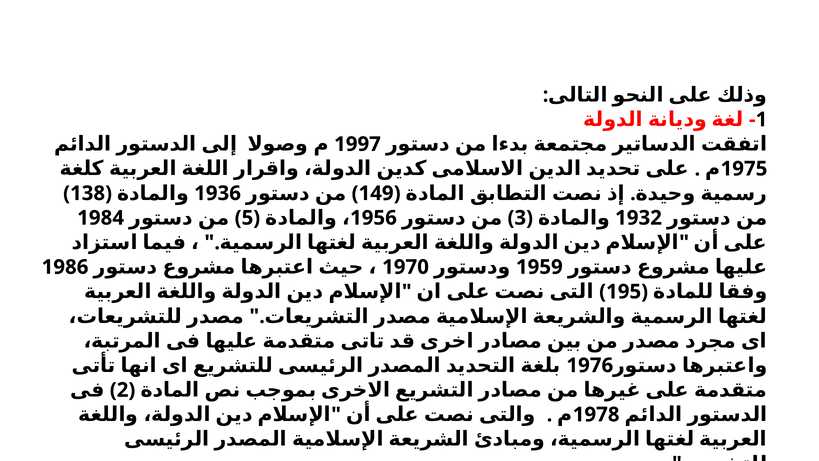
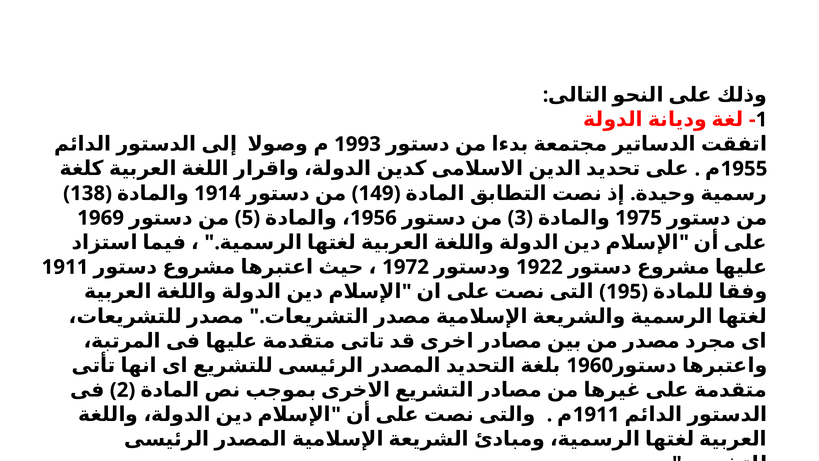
1997: 1997 -> 1993
1975: 1975 -> 1955
1936: 1936 -> 1914
1984: 1984 -> 1969
1932: 1932 -> 1975
1986 at (65, 267): 1986 -> 1911
1970: 1970 -> 1972
1959: 1959 -> 1922
1976: 1976 -> 1960
1978 at (596, 414): 1978 -> 1911
